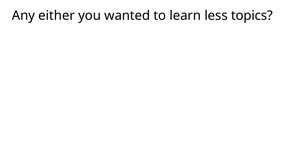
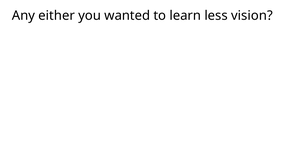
topics: topics -> vision
